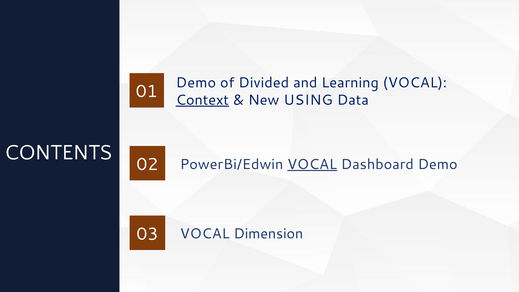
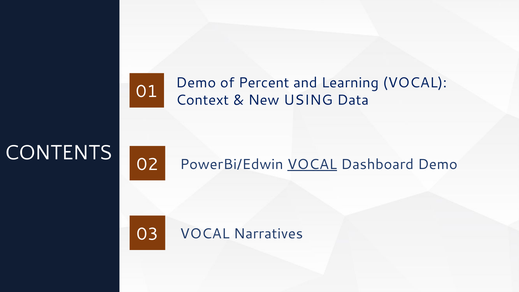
Divided: Divided -> Percent
Context underline: present -> none
Dimension: Dimension -> Narratives
